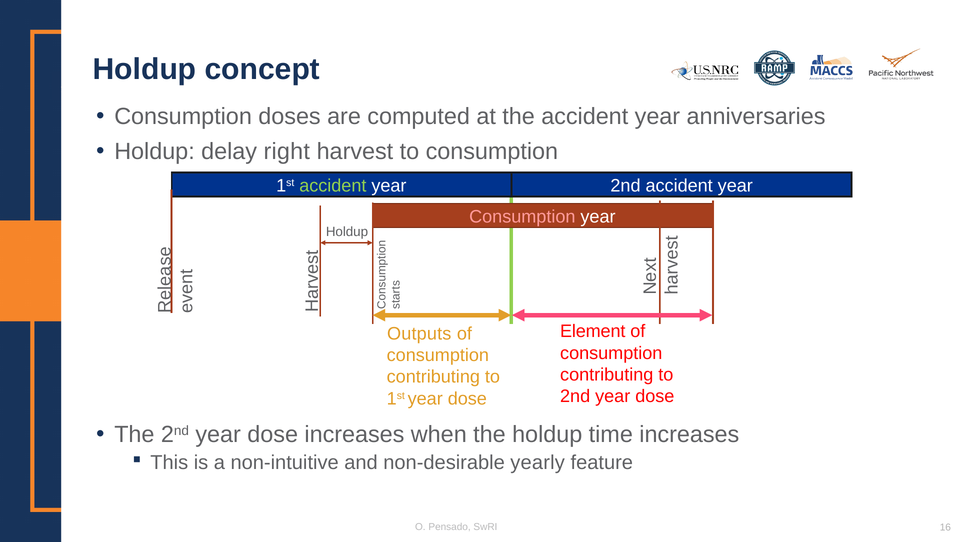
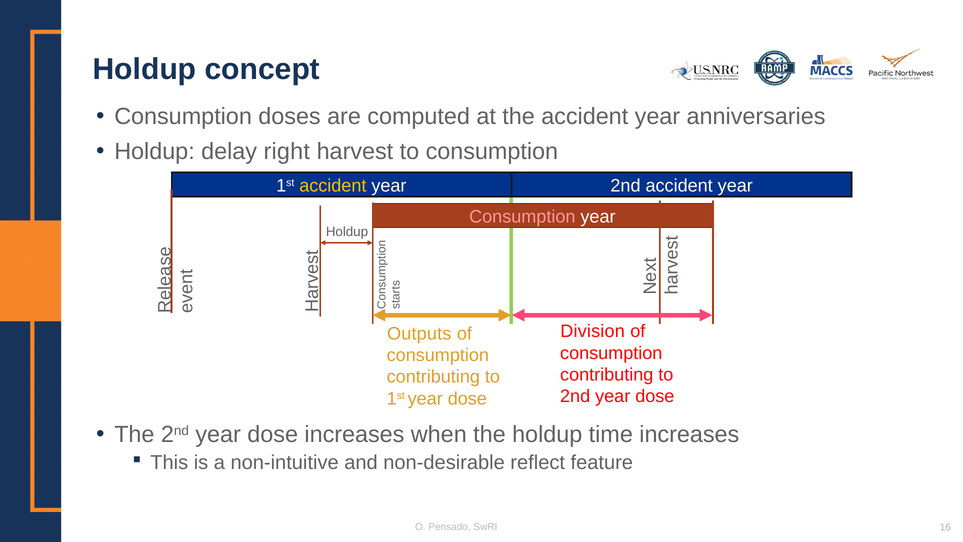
accident at (333, 186) colour: light green -> yellow
Element: Element -> Division
yearly: yearly -> reflect
